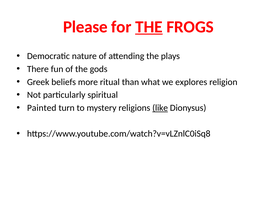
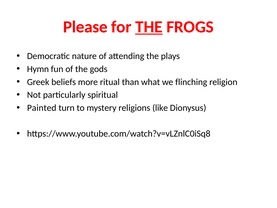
There: There -> Hymn
explores: explores -> flinching
like underline: present -> none
